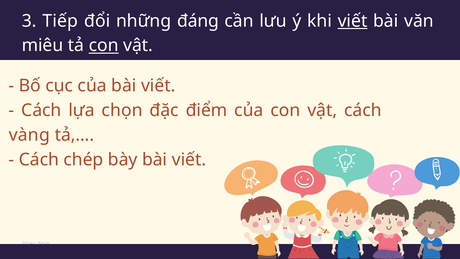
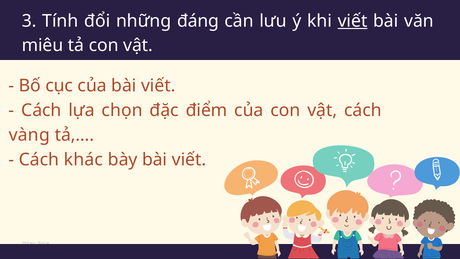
Tiếp: Tiếp -> Tính
con at (104, 45) underline: present -> none
chép: chép -> khác
